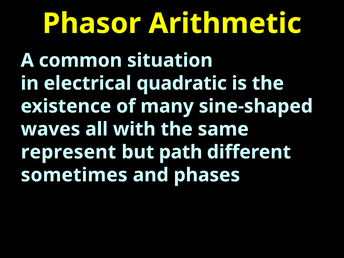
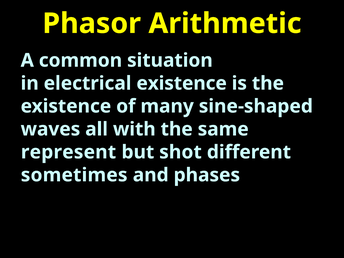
electrical quadratic: quadratic -> existence
path: path -> shot
